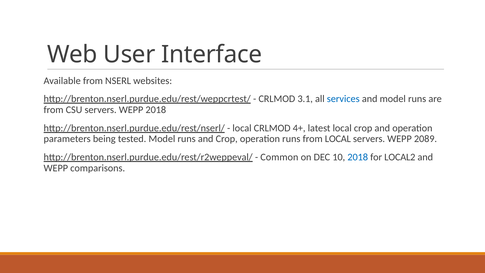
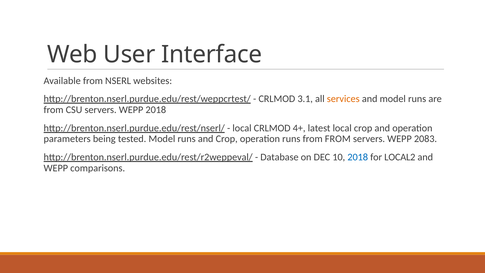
services colour: blue -> orange
from LOCAL: LOCAL -> FROM
2089: 2089 -> 2083
Common: Common -> Database
